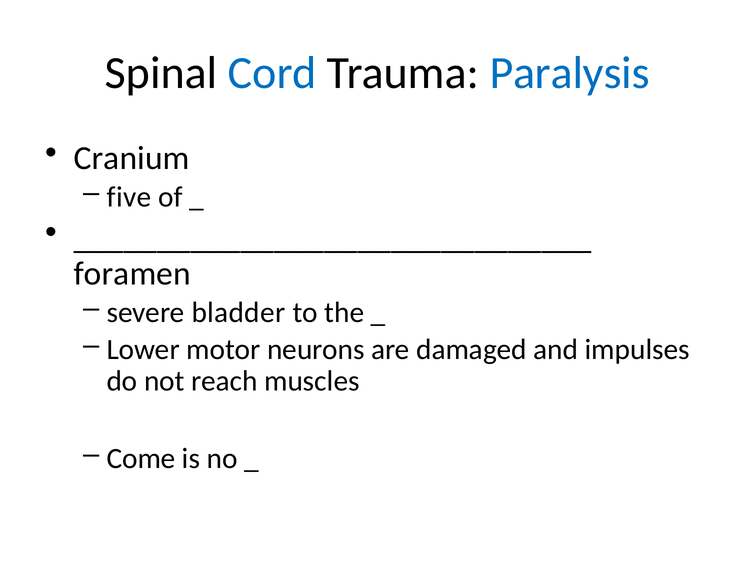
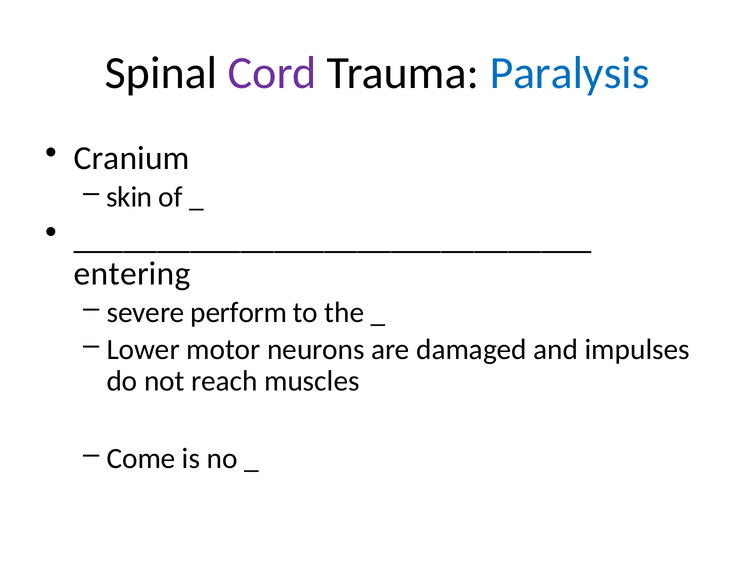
Cord colour: blue -> purple
five: five -> skin
foramen: foramen -> entering
bladder: bladder -> perform
